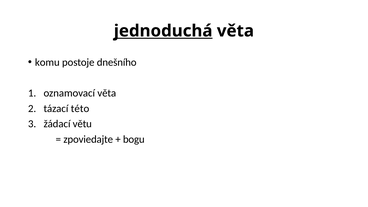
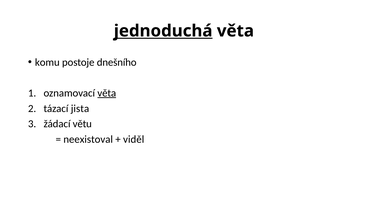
věta at (107, 93) underline: none -> present
této: této -> jista
zpoviedajte: zpoviedajte -> neexistoval
bogu: bogu -> viděl
